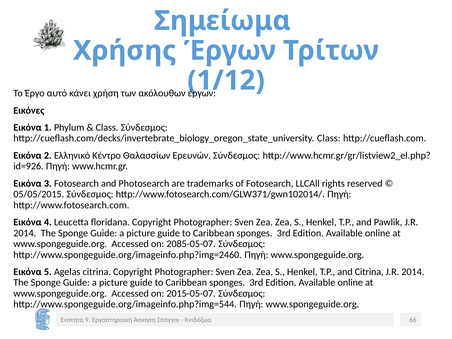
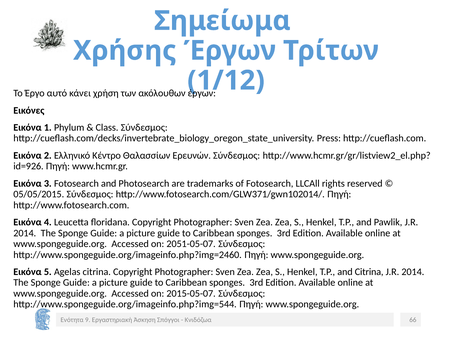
http://cueflash.com/decks/invertebrate_biology_oregon_state_university Class: Class -> Press
2085-05-07: 2085-05-07 -> 2051-05-07
